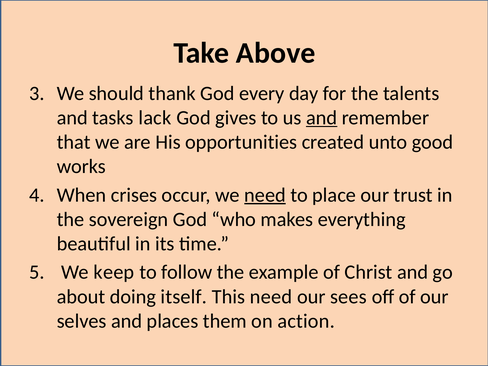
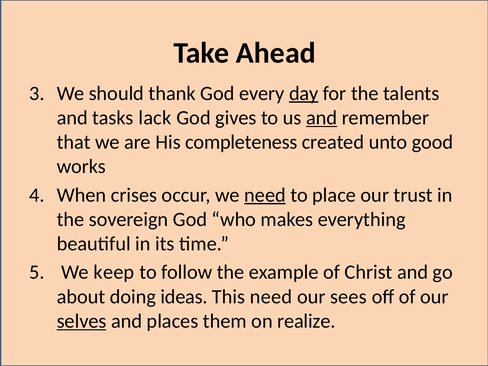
Above: Above -> Ahead
day underline: none -> present
opportunities: opportunities -> completeness
itself: itself -> ideas
selves underline: none -> present
action: action -> realize
